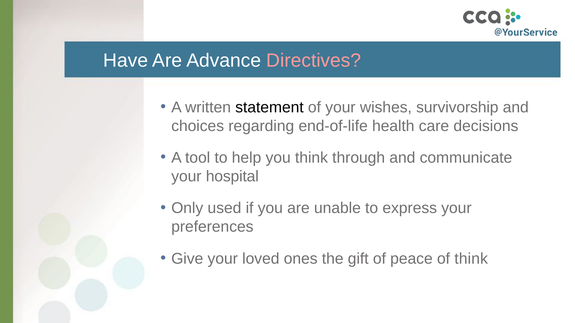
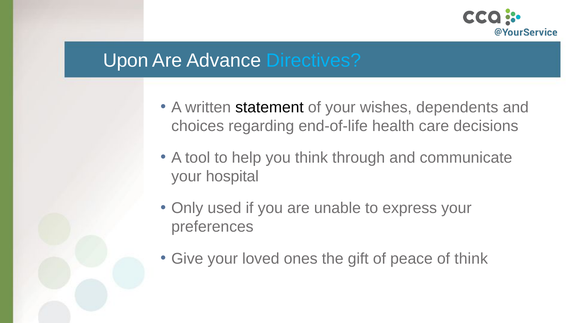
Have: Have -> Upon
Directives colour: pink -> light blue
survivorship: survivorship -> dependents
